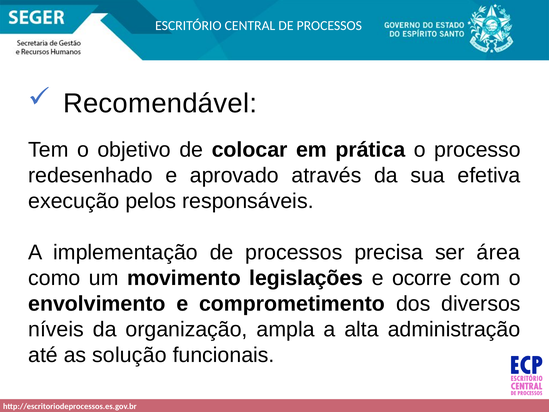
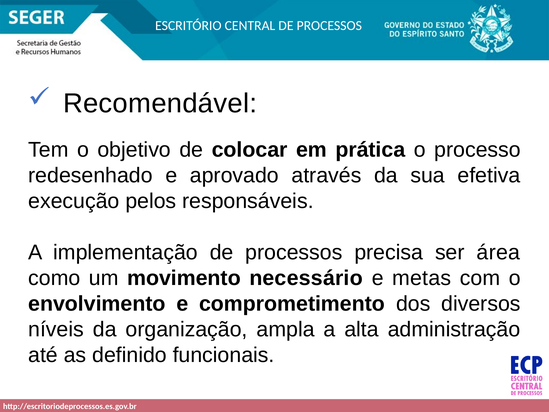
legislações: legislações -> necessário
ocorre: ocorre -> metas
solução: solução -> definido
